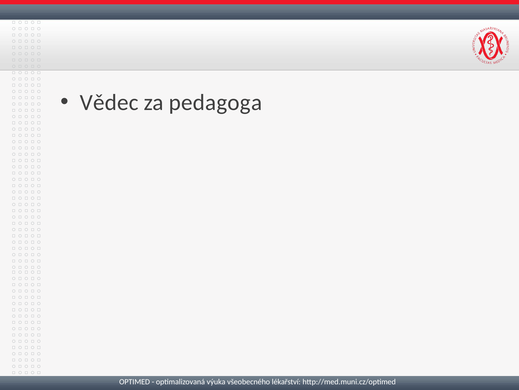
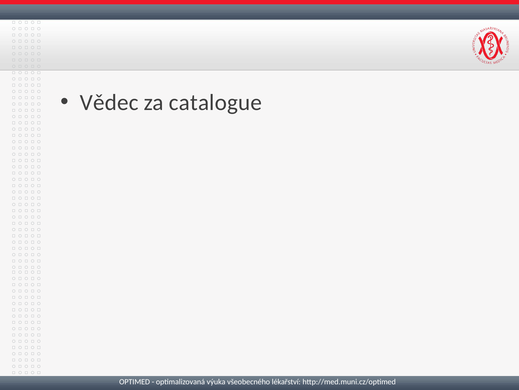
pedagoga: pedagoga -> catalogue
